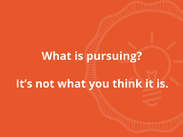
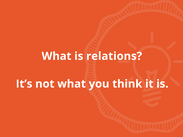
pursuing: pursuing -> relations
